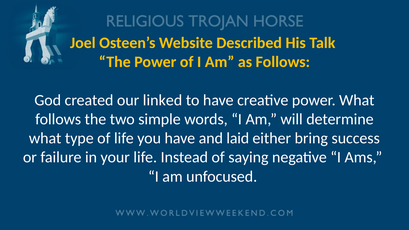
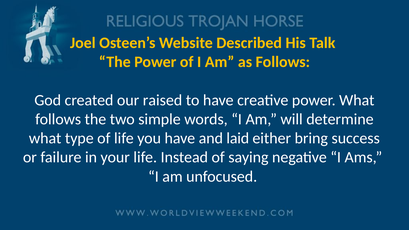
linked: linked -> raised
